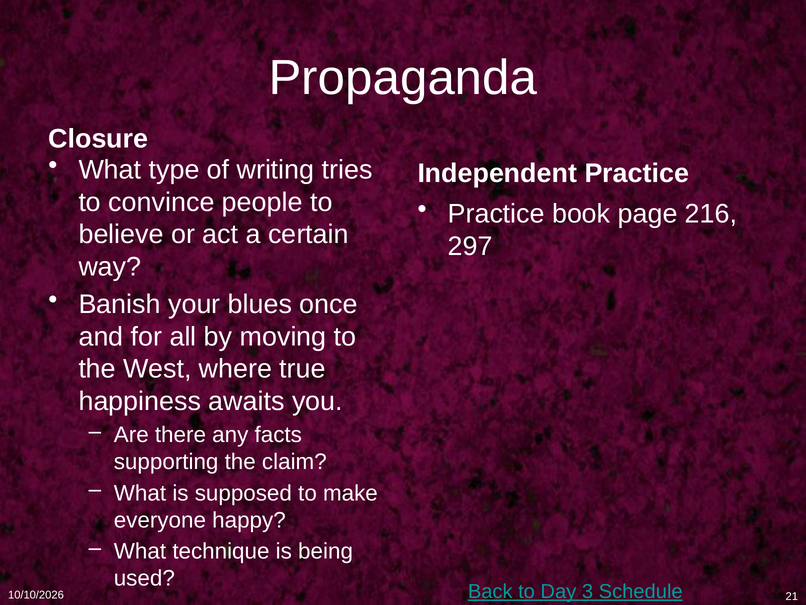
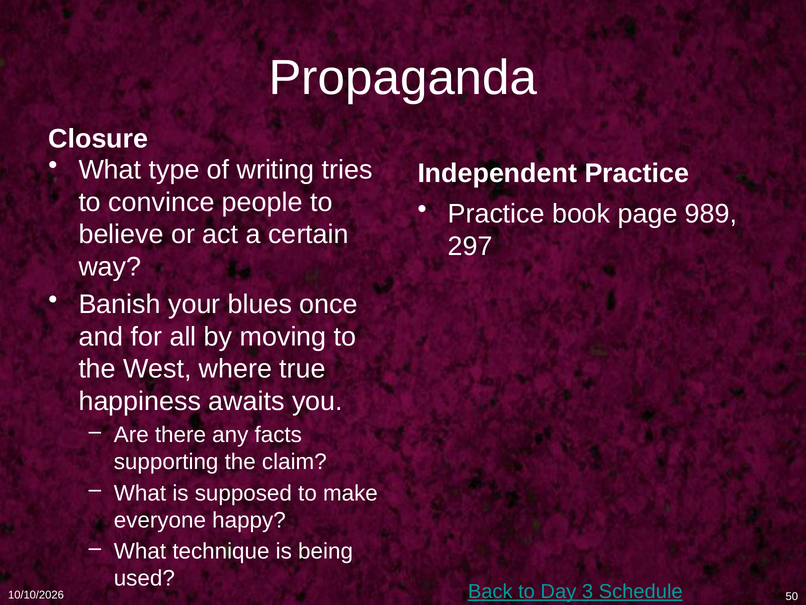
216: 216 -> 989
21: 21 -> 50
